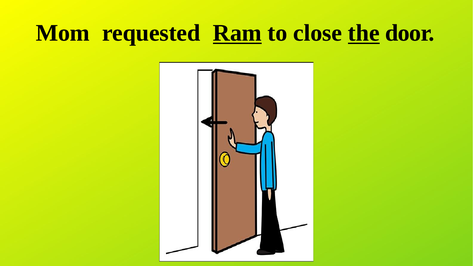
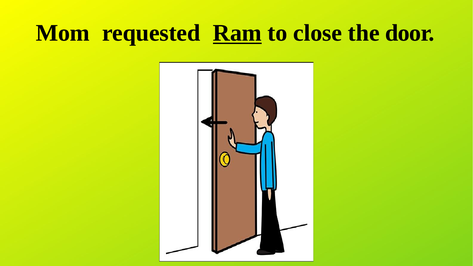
the underline: present -> none
